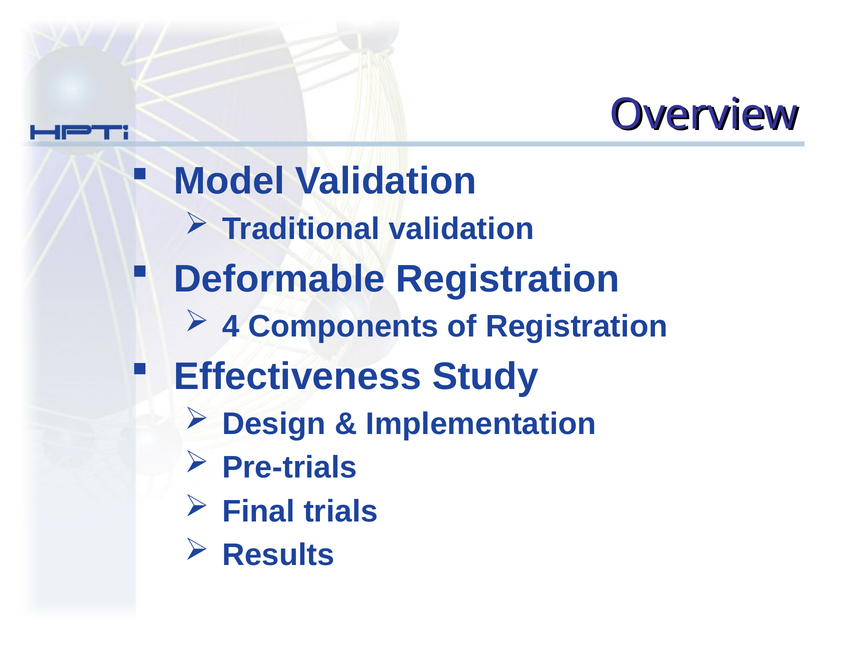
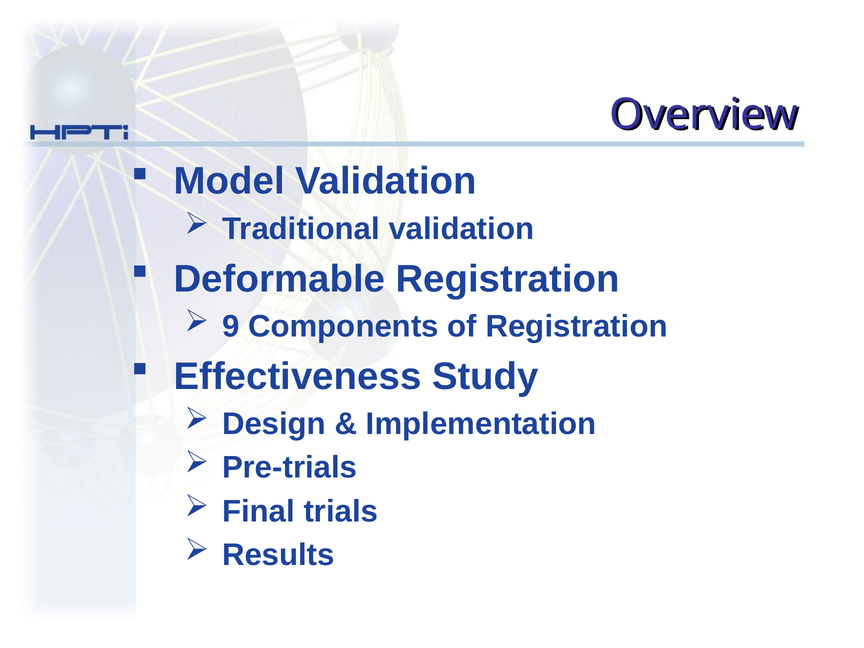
4: 4 -> 9
